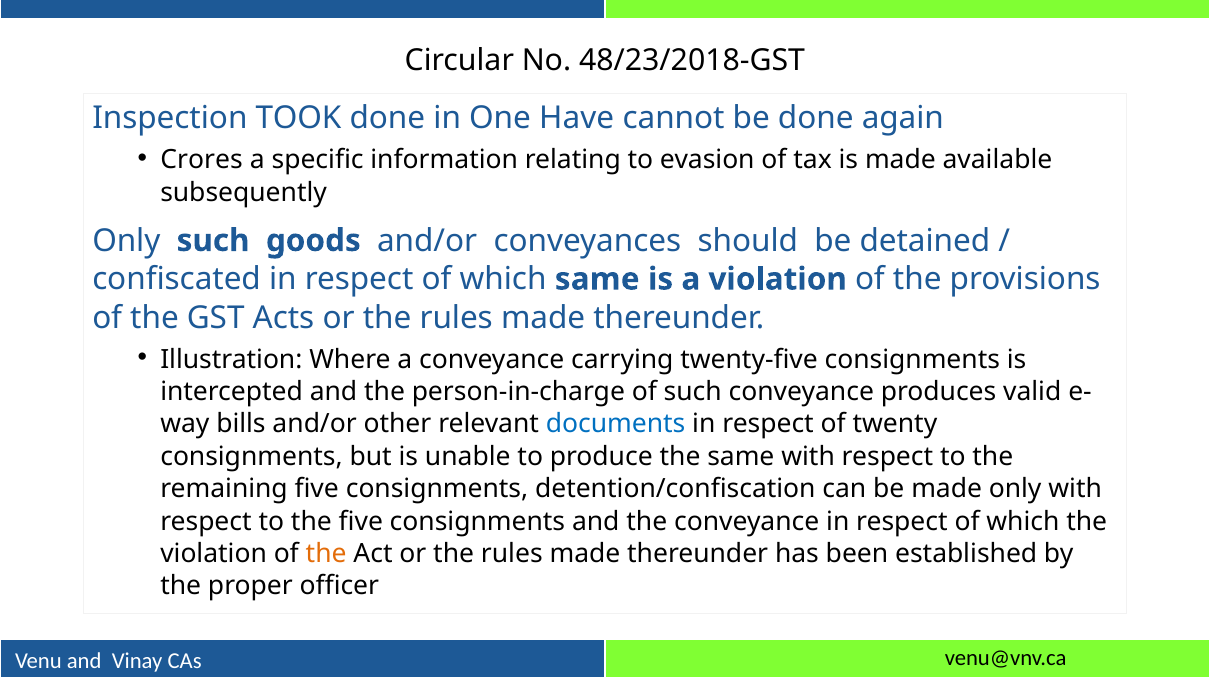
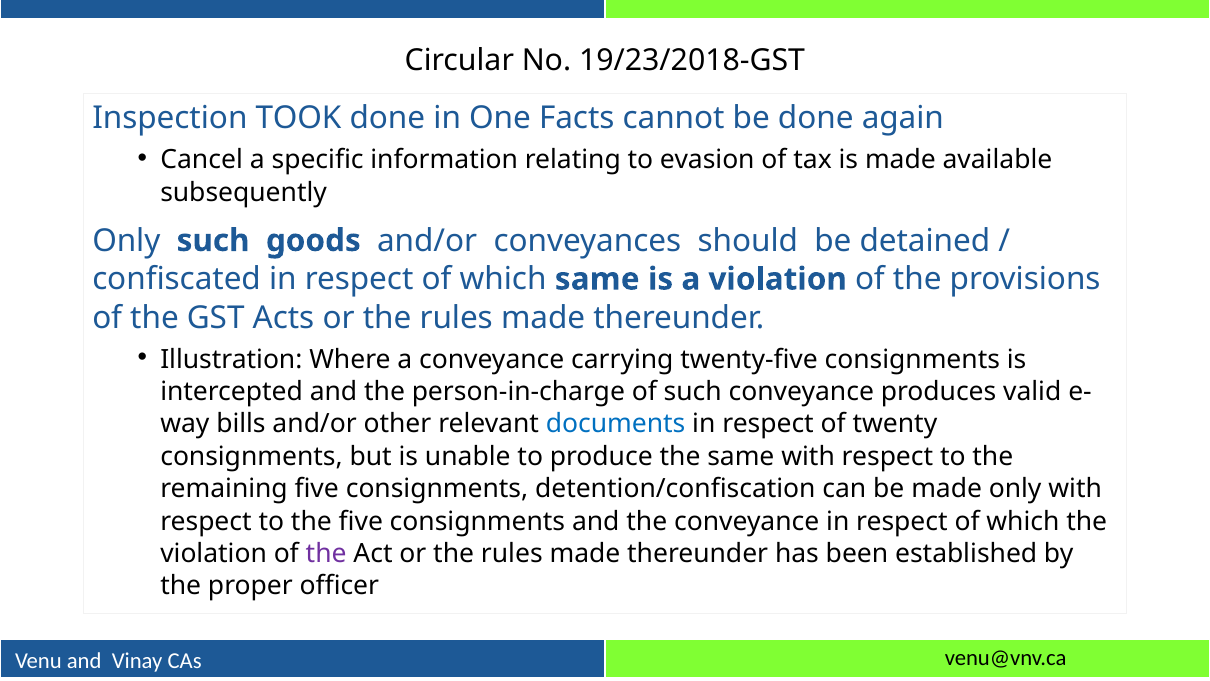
48/23/2018-GST: 48/23/2018-GST -> 19/23/2018-GST
Have: Have -> Facts
Crores: Crores -> Cancel
the at (326, 554) colour: orange -> purple
